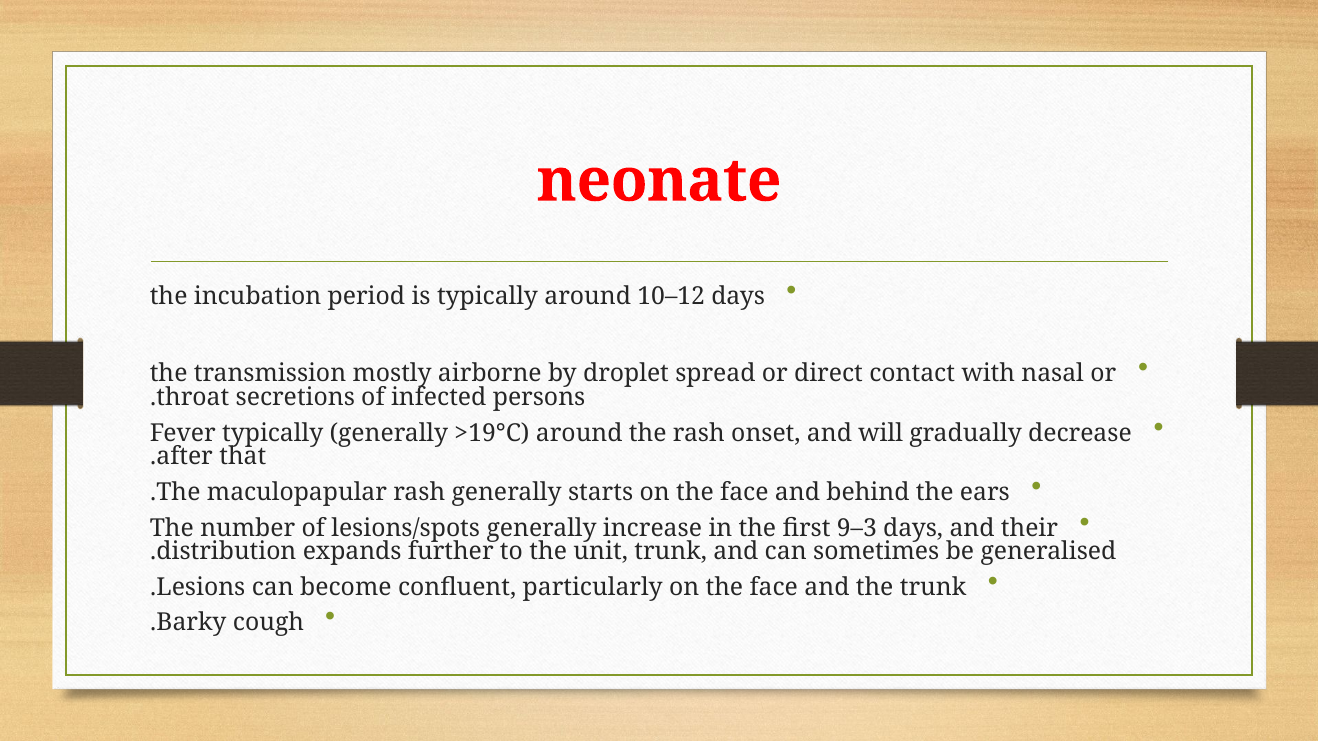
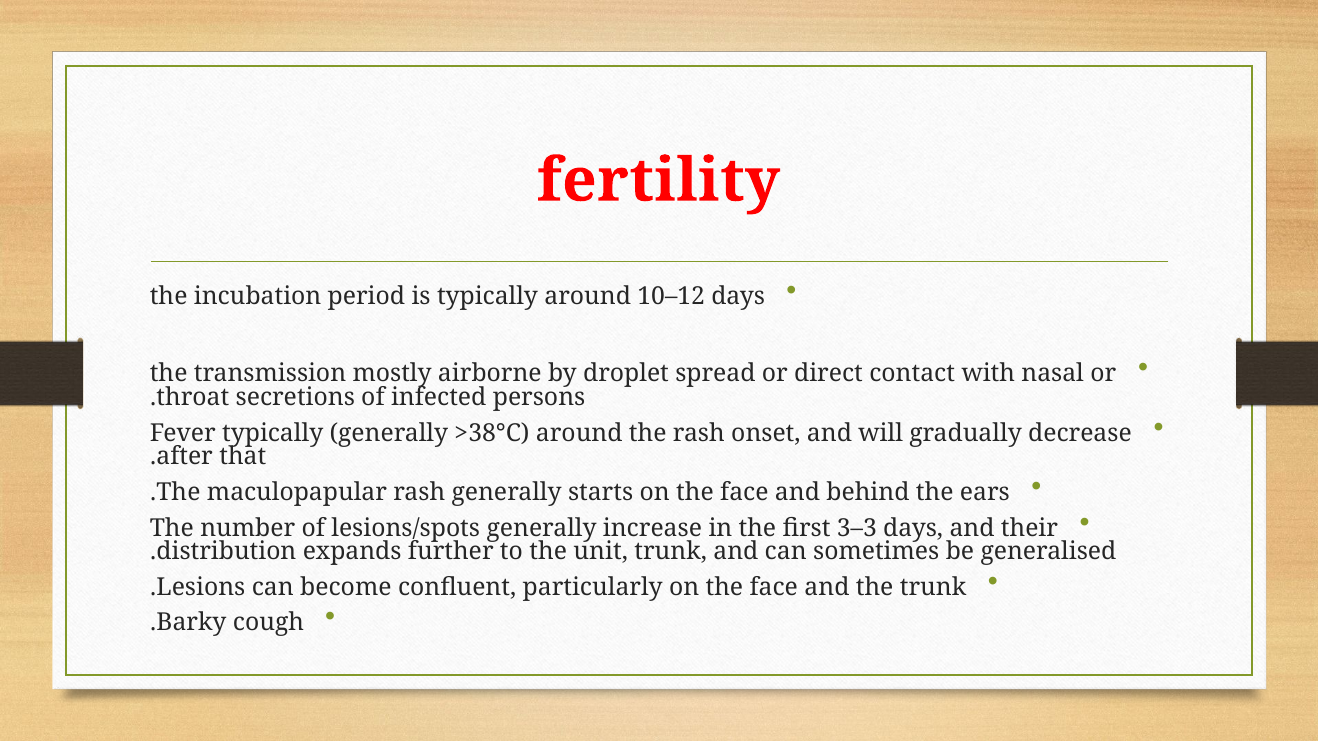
neonate: neonate -> fertility
>19°C: >19°C -> >38°C
9–3: 9–3 -> 3–3
